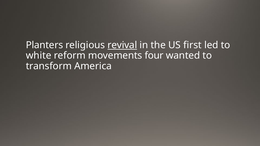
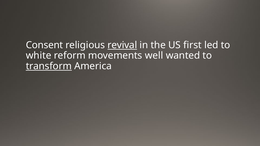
Planters: Planters -> Consent
four: four -> well
transform underline: none -> present
